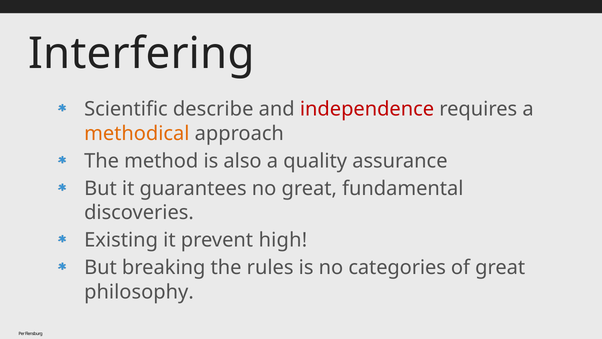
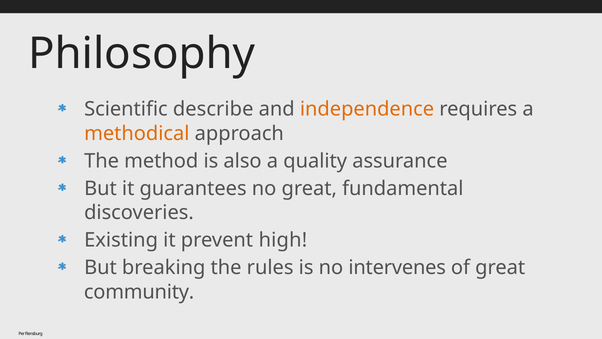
Interfering: Interfering -> Philosophy
independence colour: red -> orange
categories: categories -> intervenes
philosophy: philosophy -> community
